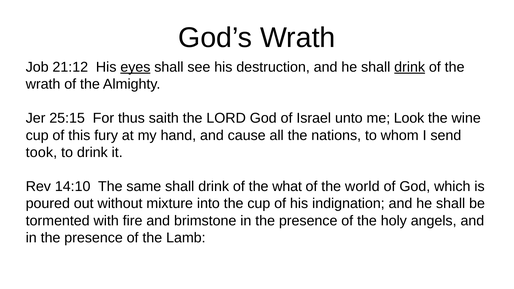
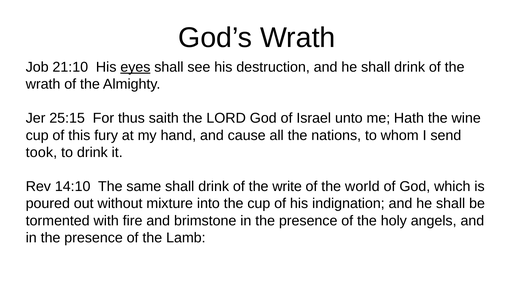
21:12: 21:12 -> 21:10
drink at (410, 67) underline: present -> none
Look: Look -> Hath
what: what -> write
